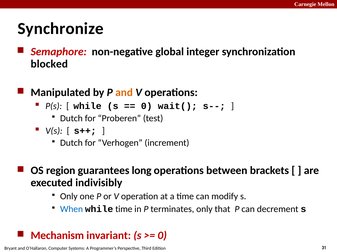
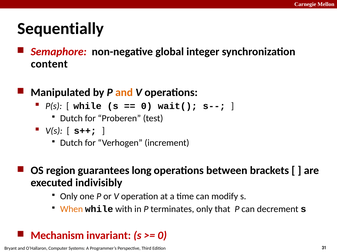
Synchronize: Synchronize -> Sequentially
blocked: blocked -> content
When colour: blue -> orange
while time: time -> with
